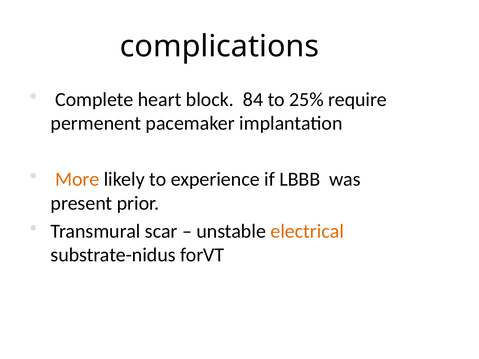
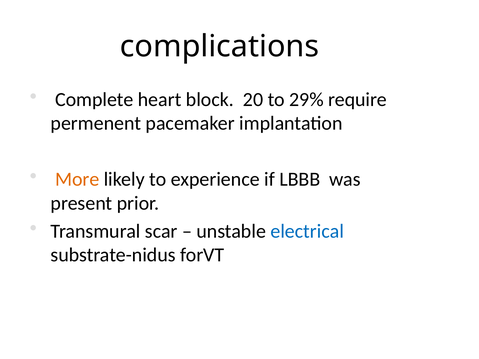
84: 84 -> 20
25%: 25% -> 29%
electrical colour: orange -> blue
